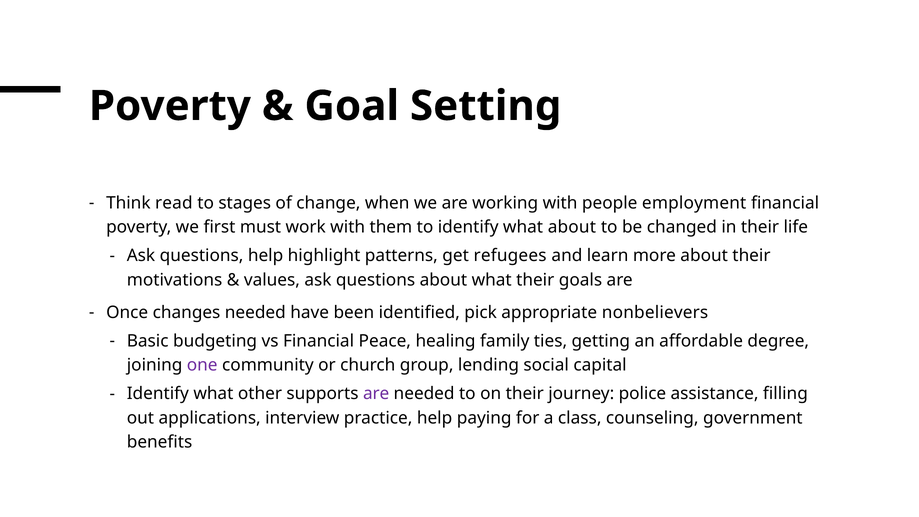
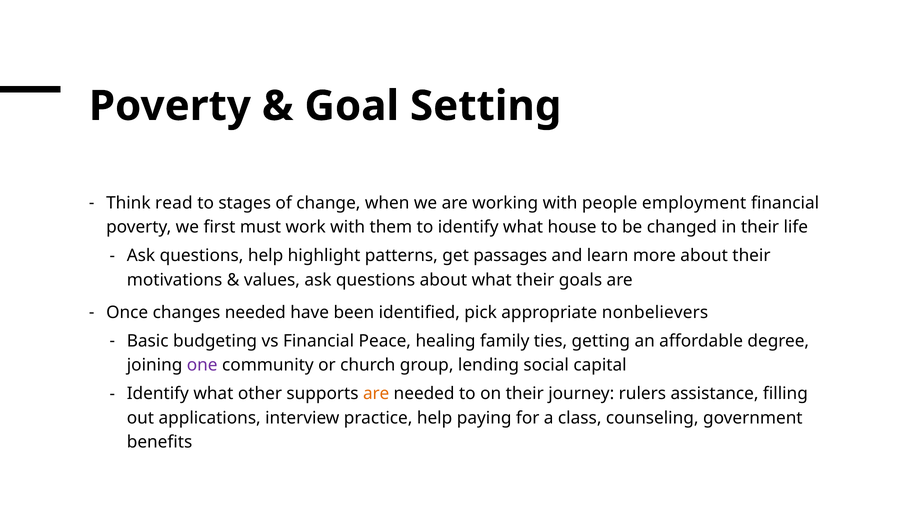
what about: about -> house
refugees: refugees -> passages
are at (376, 394) colour: purple -> orange
police: police -> rulers
